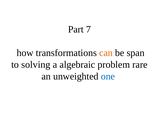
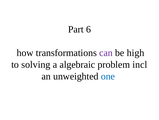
7: 7 -> 6
can colour: orange -> purple
span: span -> high
rare: rare -> incl
